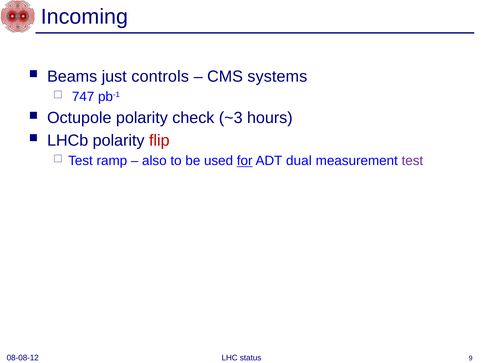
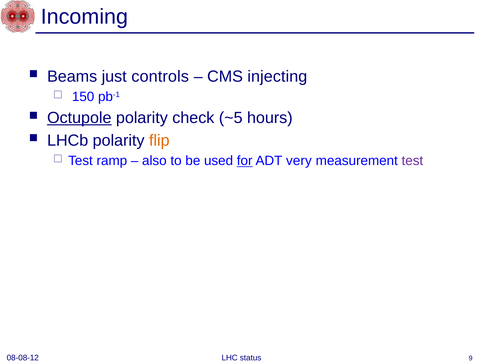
systems: systems -> injecting
747: 747 -> 150
Octupole underline: none -> present
~3: ~3 -> ~5
flip colour: red -> orange
dual: dual -> very
